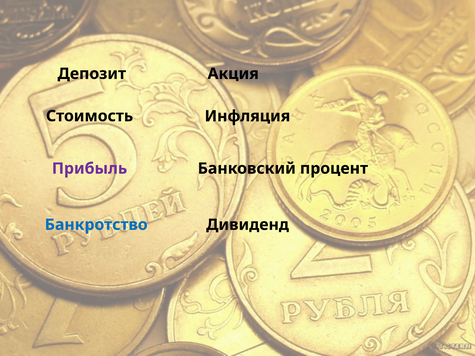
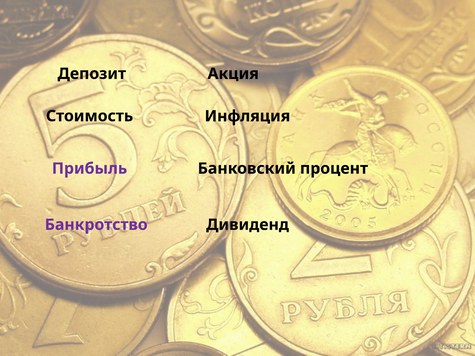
Банкротство colour: blue -> purple
